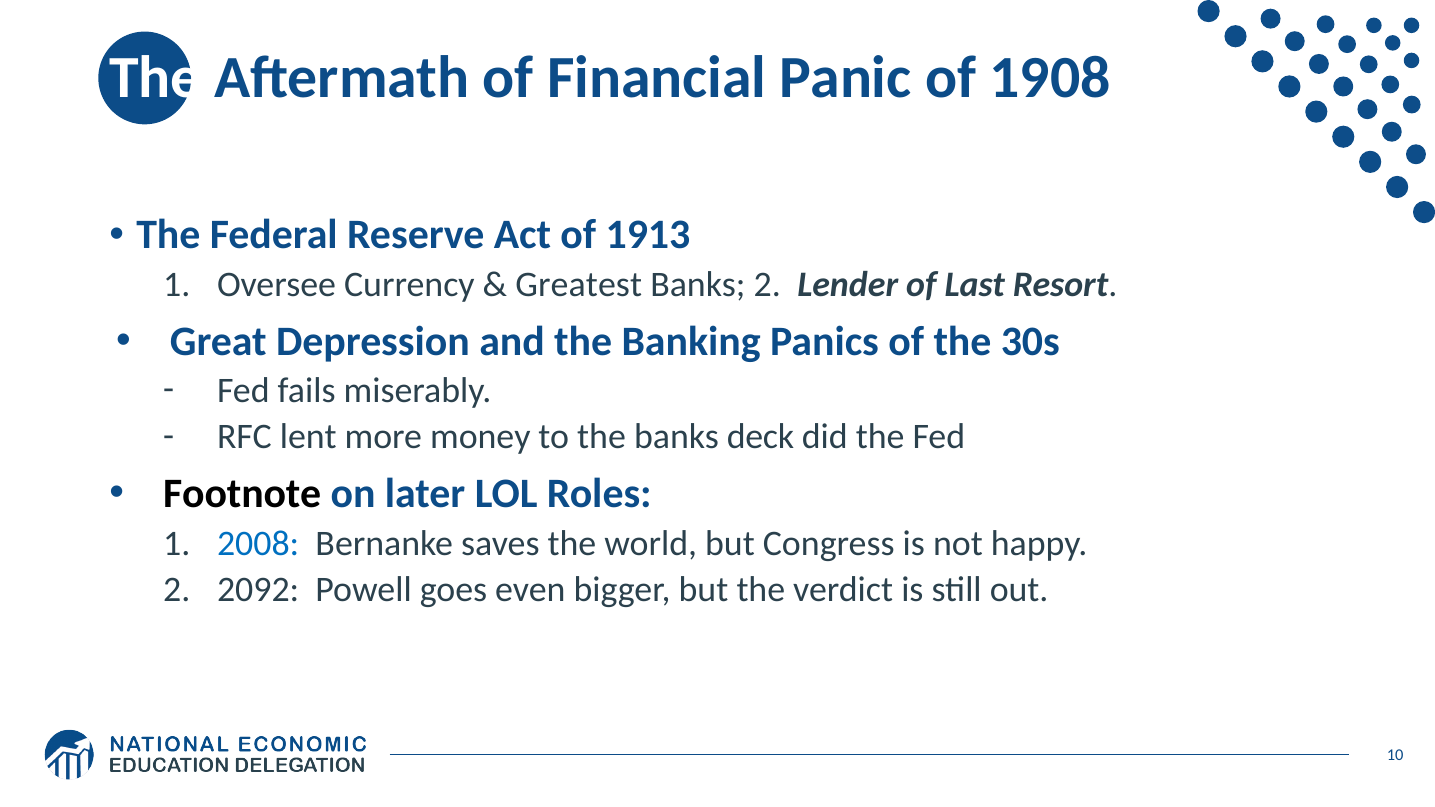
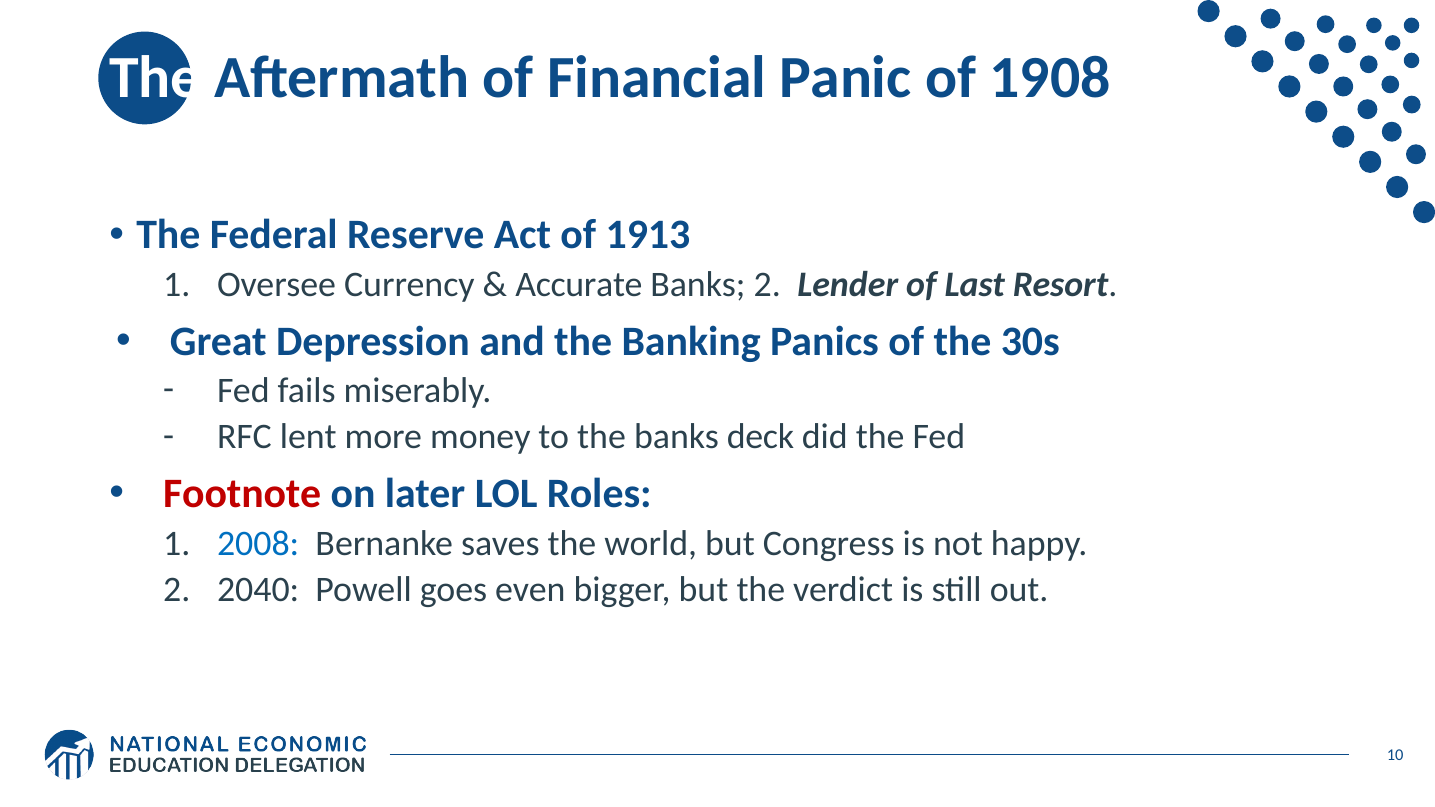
Greatest: Greatest -> Accurate
Footnote colour: black -> red
2092: 2092 -> 2040
